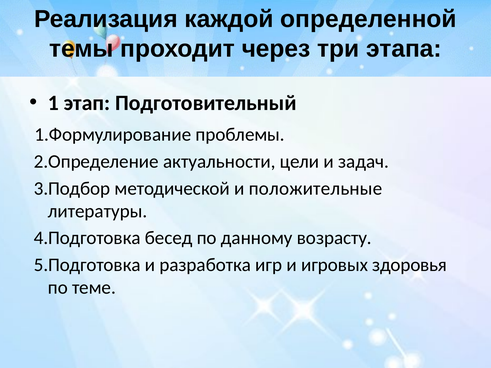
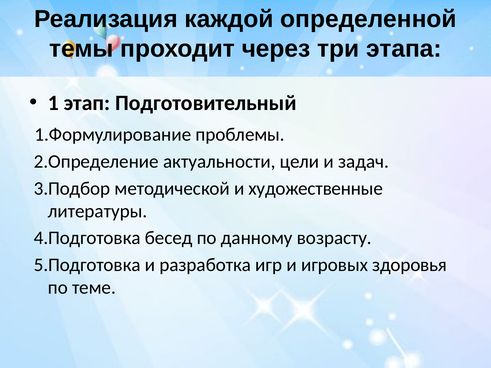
положительные: положительные -> художественные
